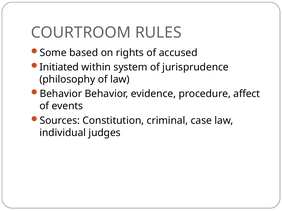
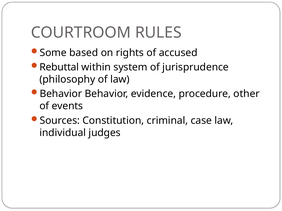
Initiated: Initiated -> Rebuttal
affect: affect -> other
